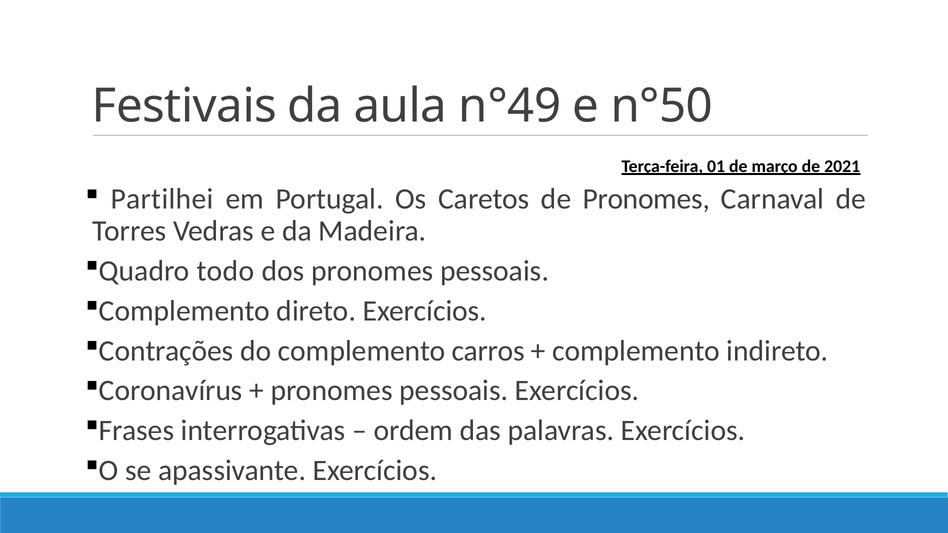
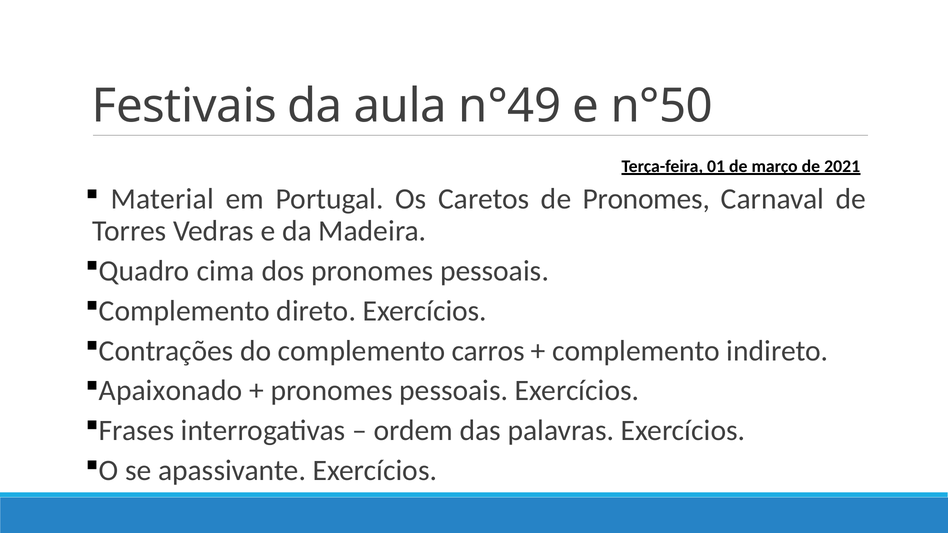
Partilhei: Partilhei -> Material
todo: todo -> cima
Coronavírus: Coronavírus -> Apaixonado
